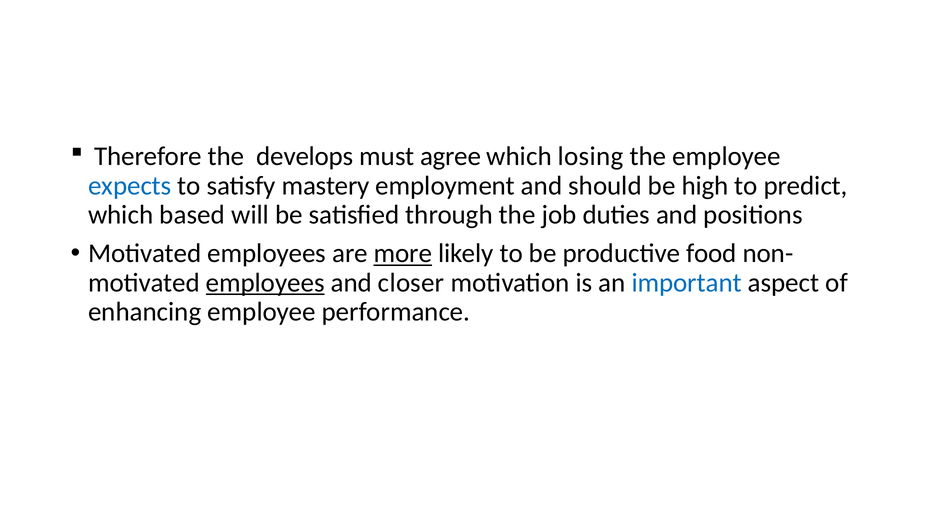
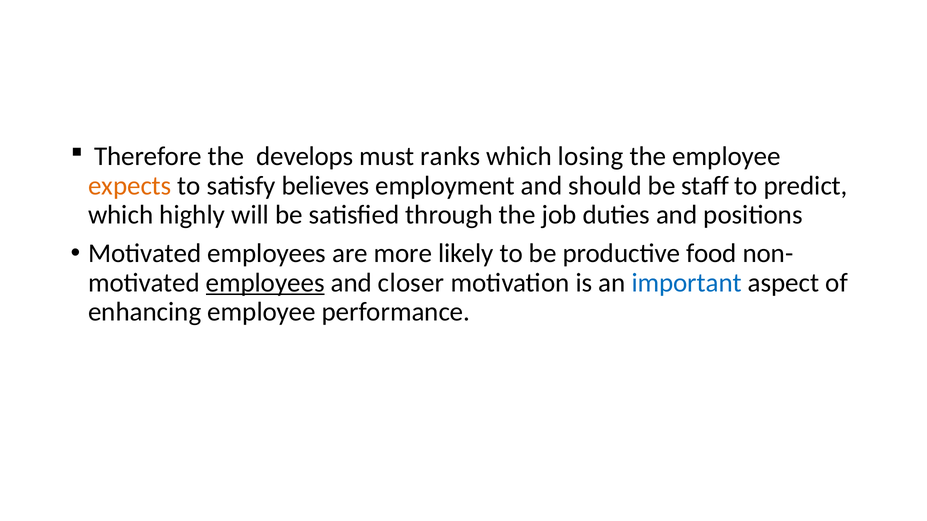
agree: agree -> ranks
expects colour: blue -> orange
mastery: mastery -> believes
high: high -> staff
based: based -> highly
more underline: present -> none
